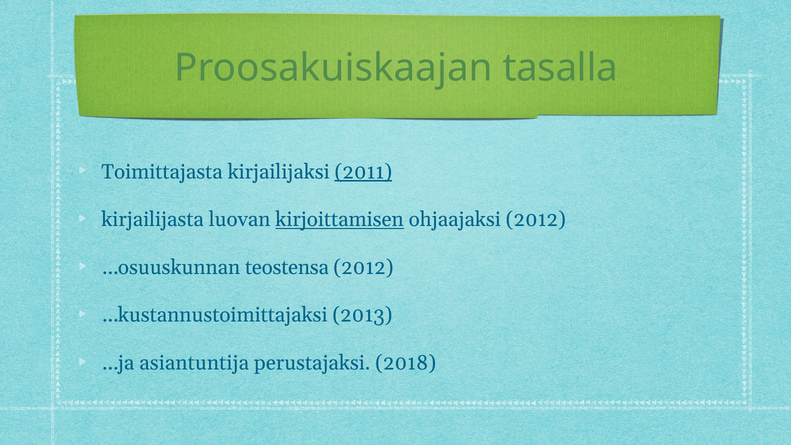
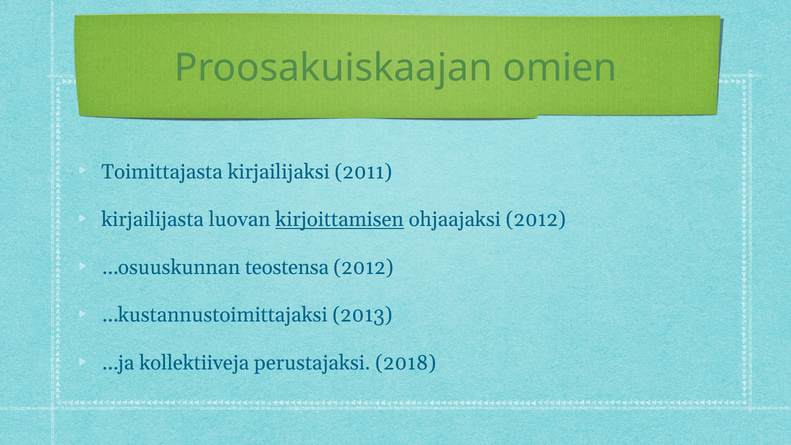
tasalla: tasalla -> omien
2011 underline: present -> none
asiantuntija: asiantuntija -> kollektiiveja
